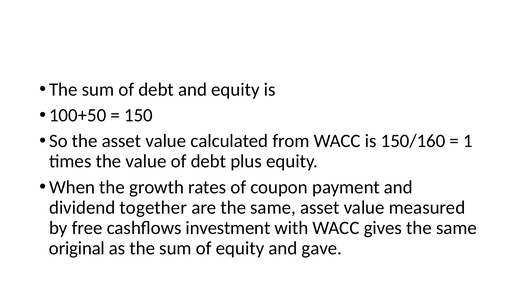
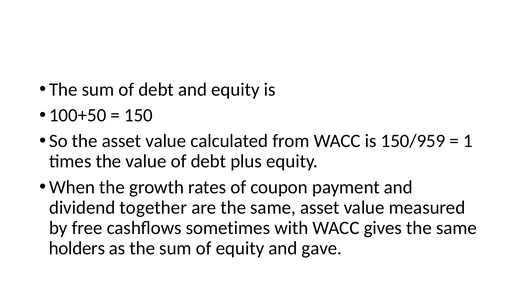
150/160: 150/160 -> 150/959
investment: investment -> sometimes
original: original -> holders
